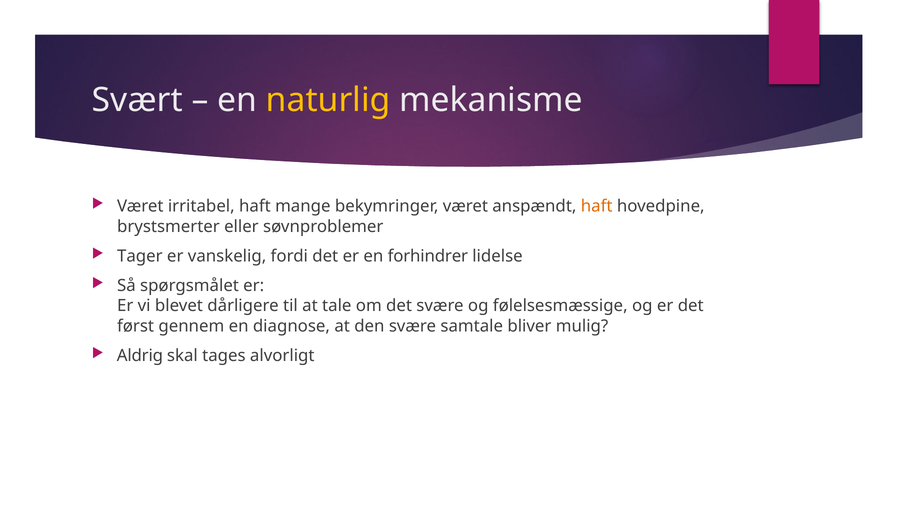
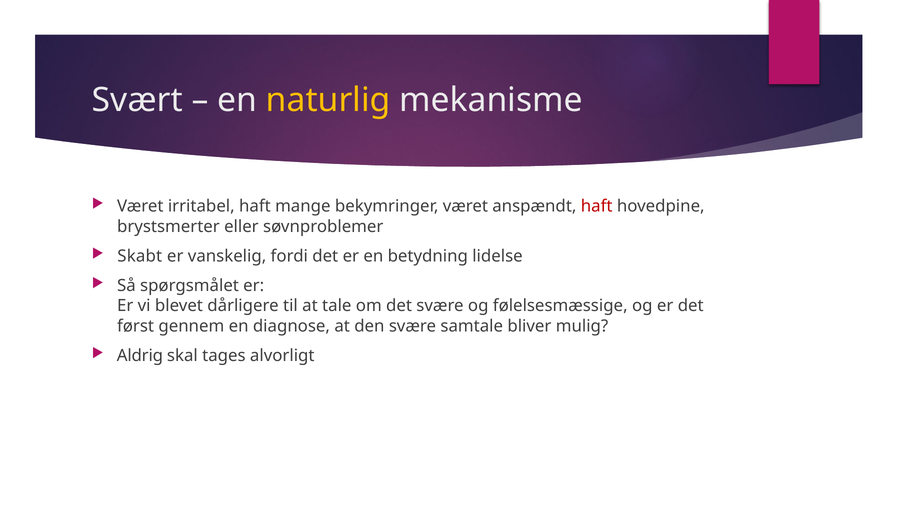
haft at (597, 206) colour: orange -> red
Tager: Tager -> Skabt
forhindrer: forhindrer -> betydning
